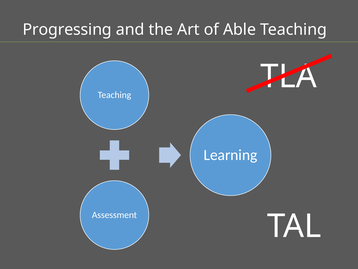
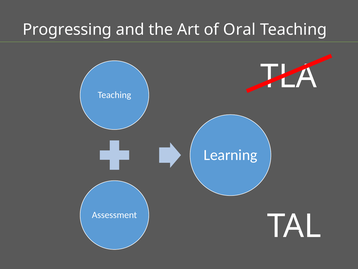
Able: Able -> Oral
